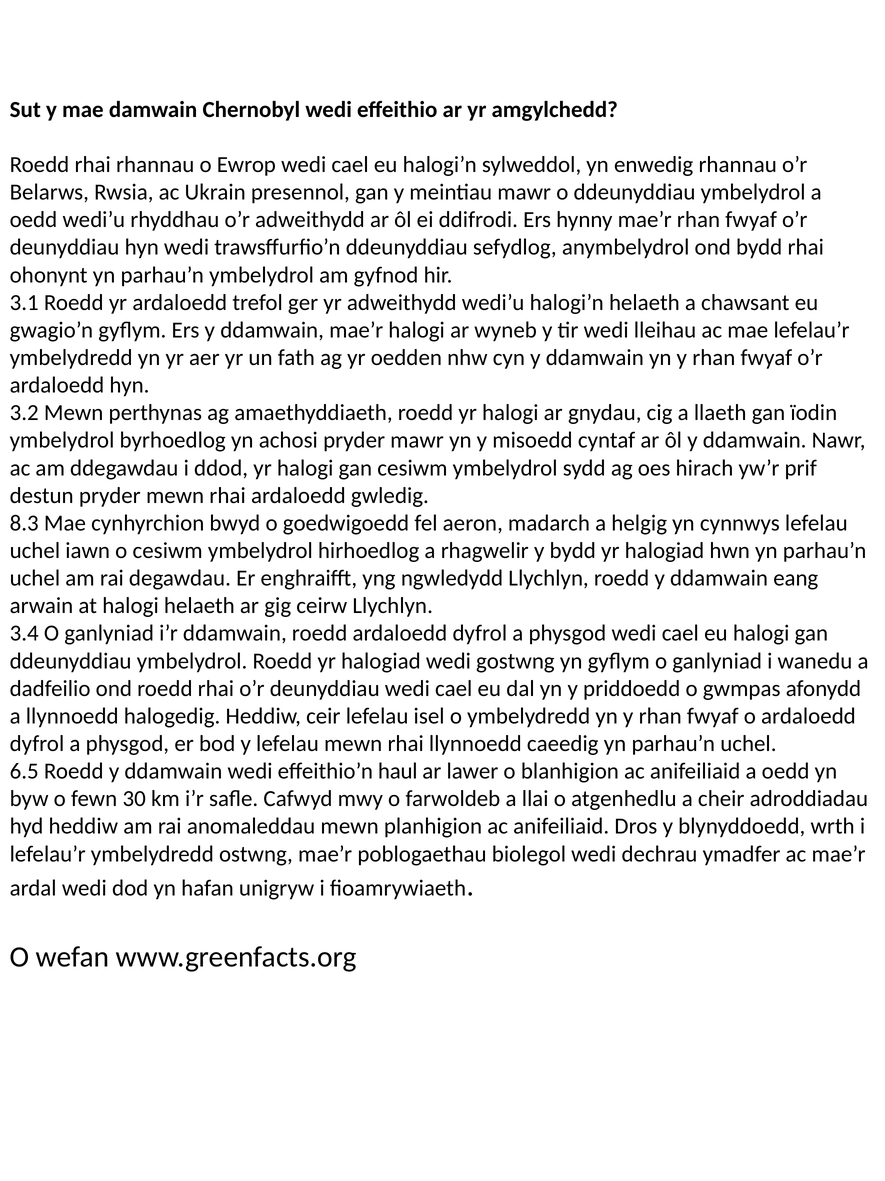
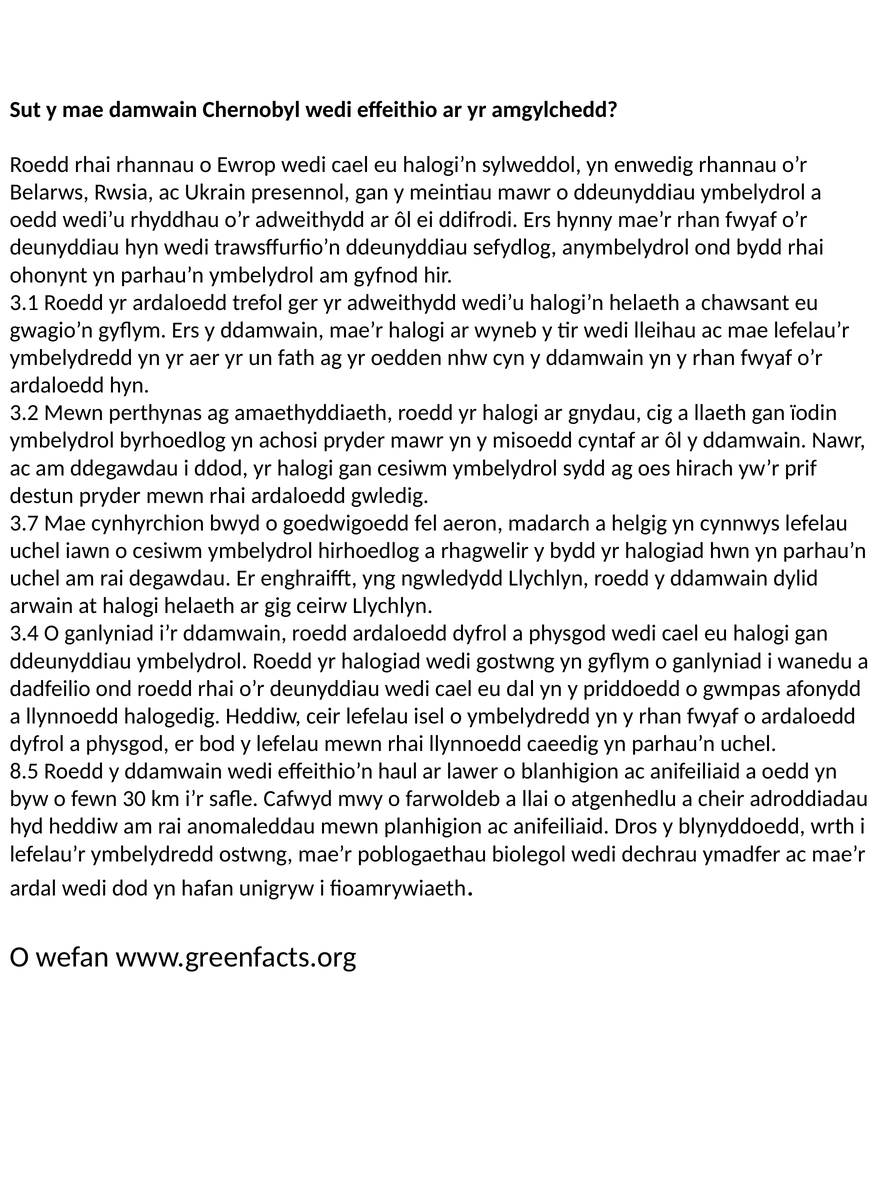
8.3: 8.3 -> 3.7
eang: eang -> dylid
6.5: 6.5 -> 8.5
